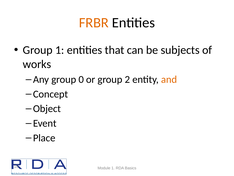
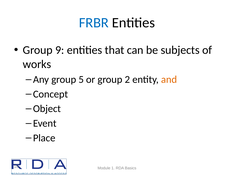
FRBR colour: orange -> blue
Group 1: 1 -> 9
0: 0 -> 5
